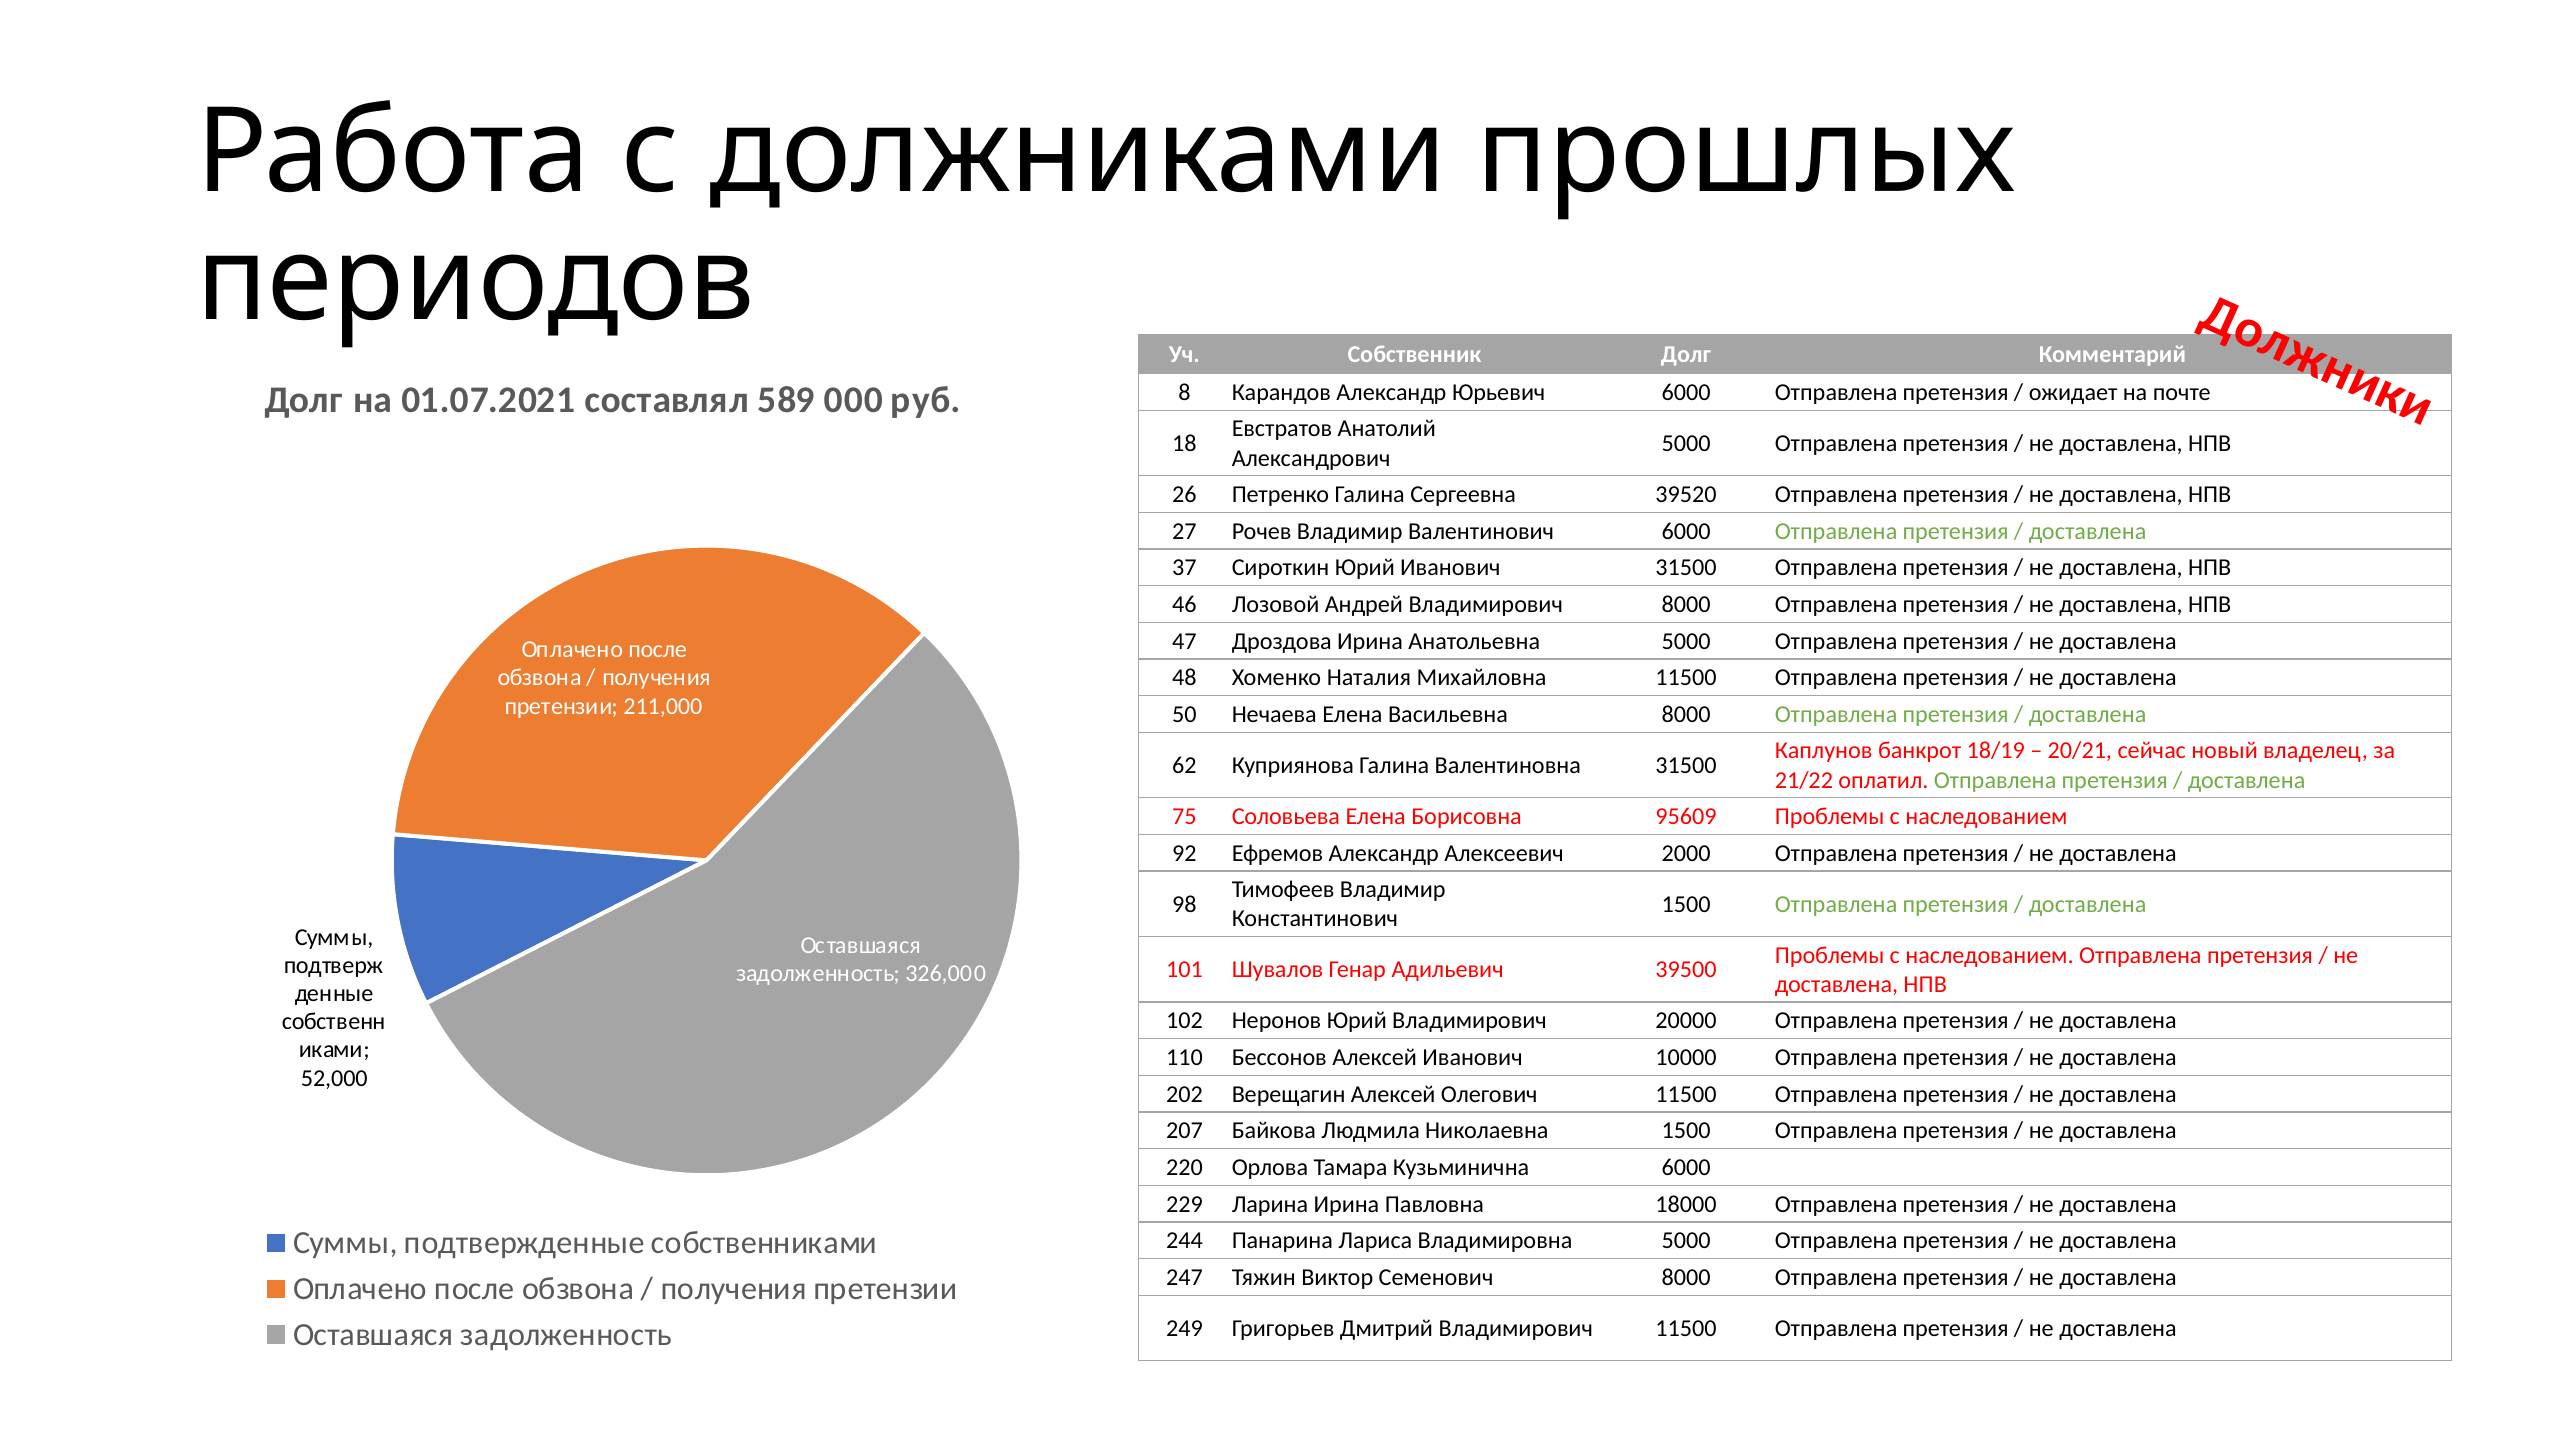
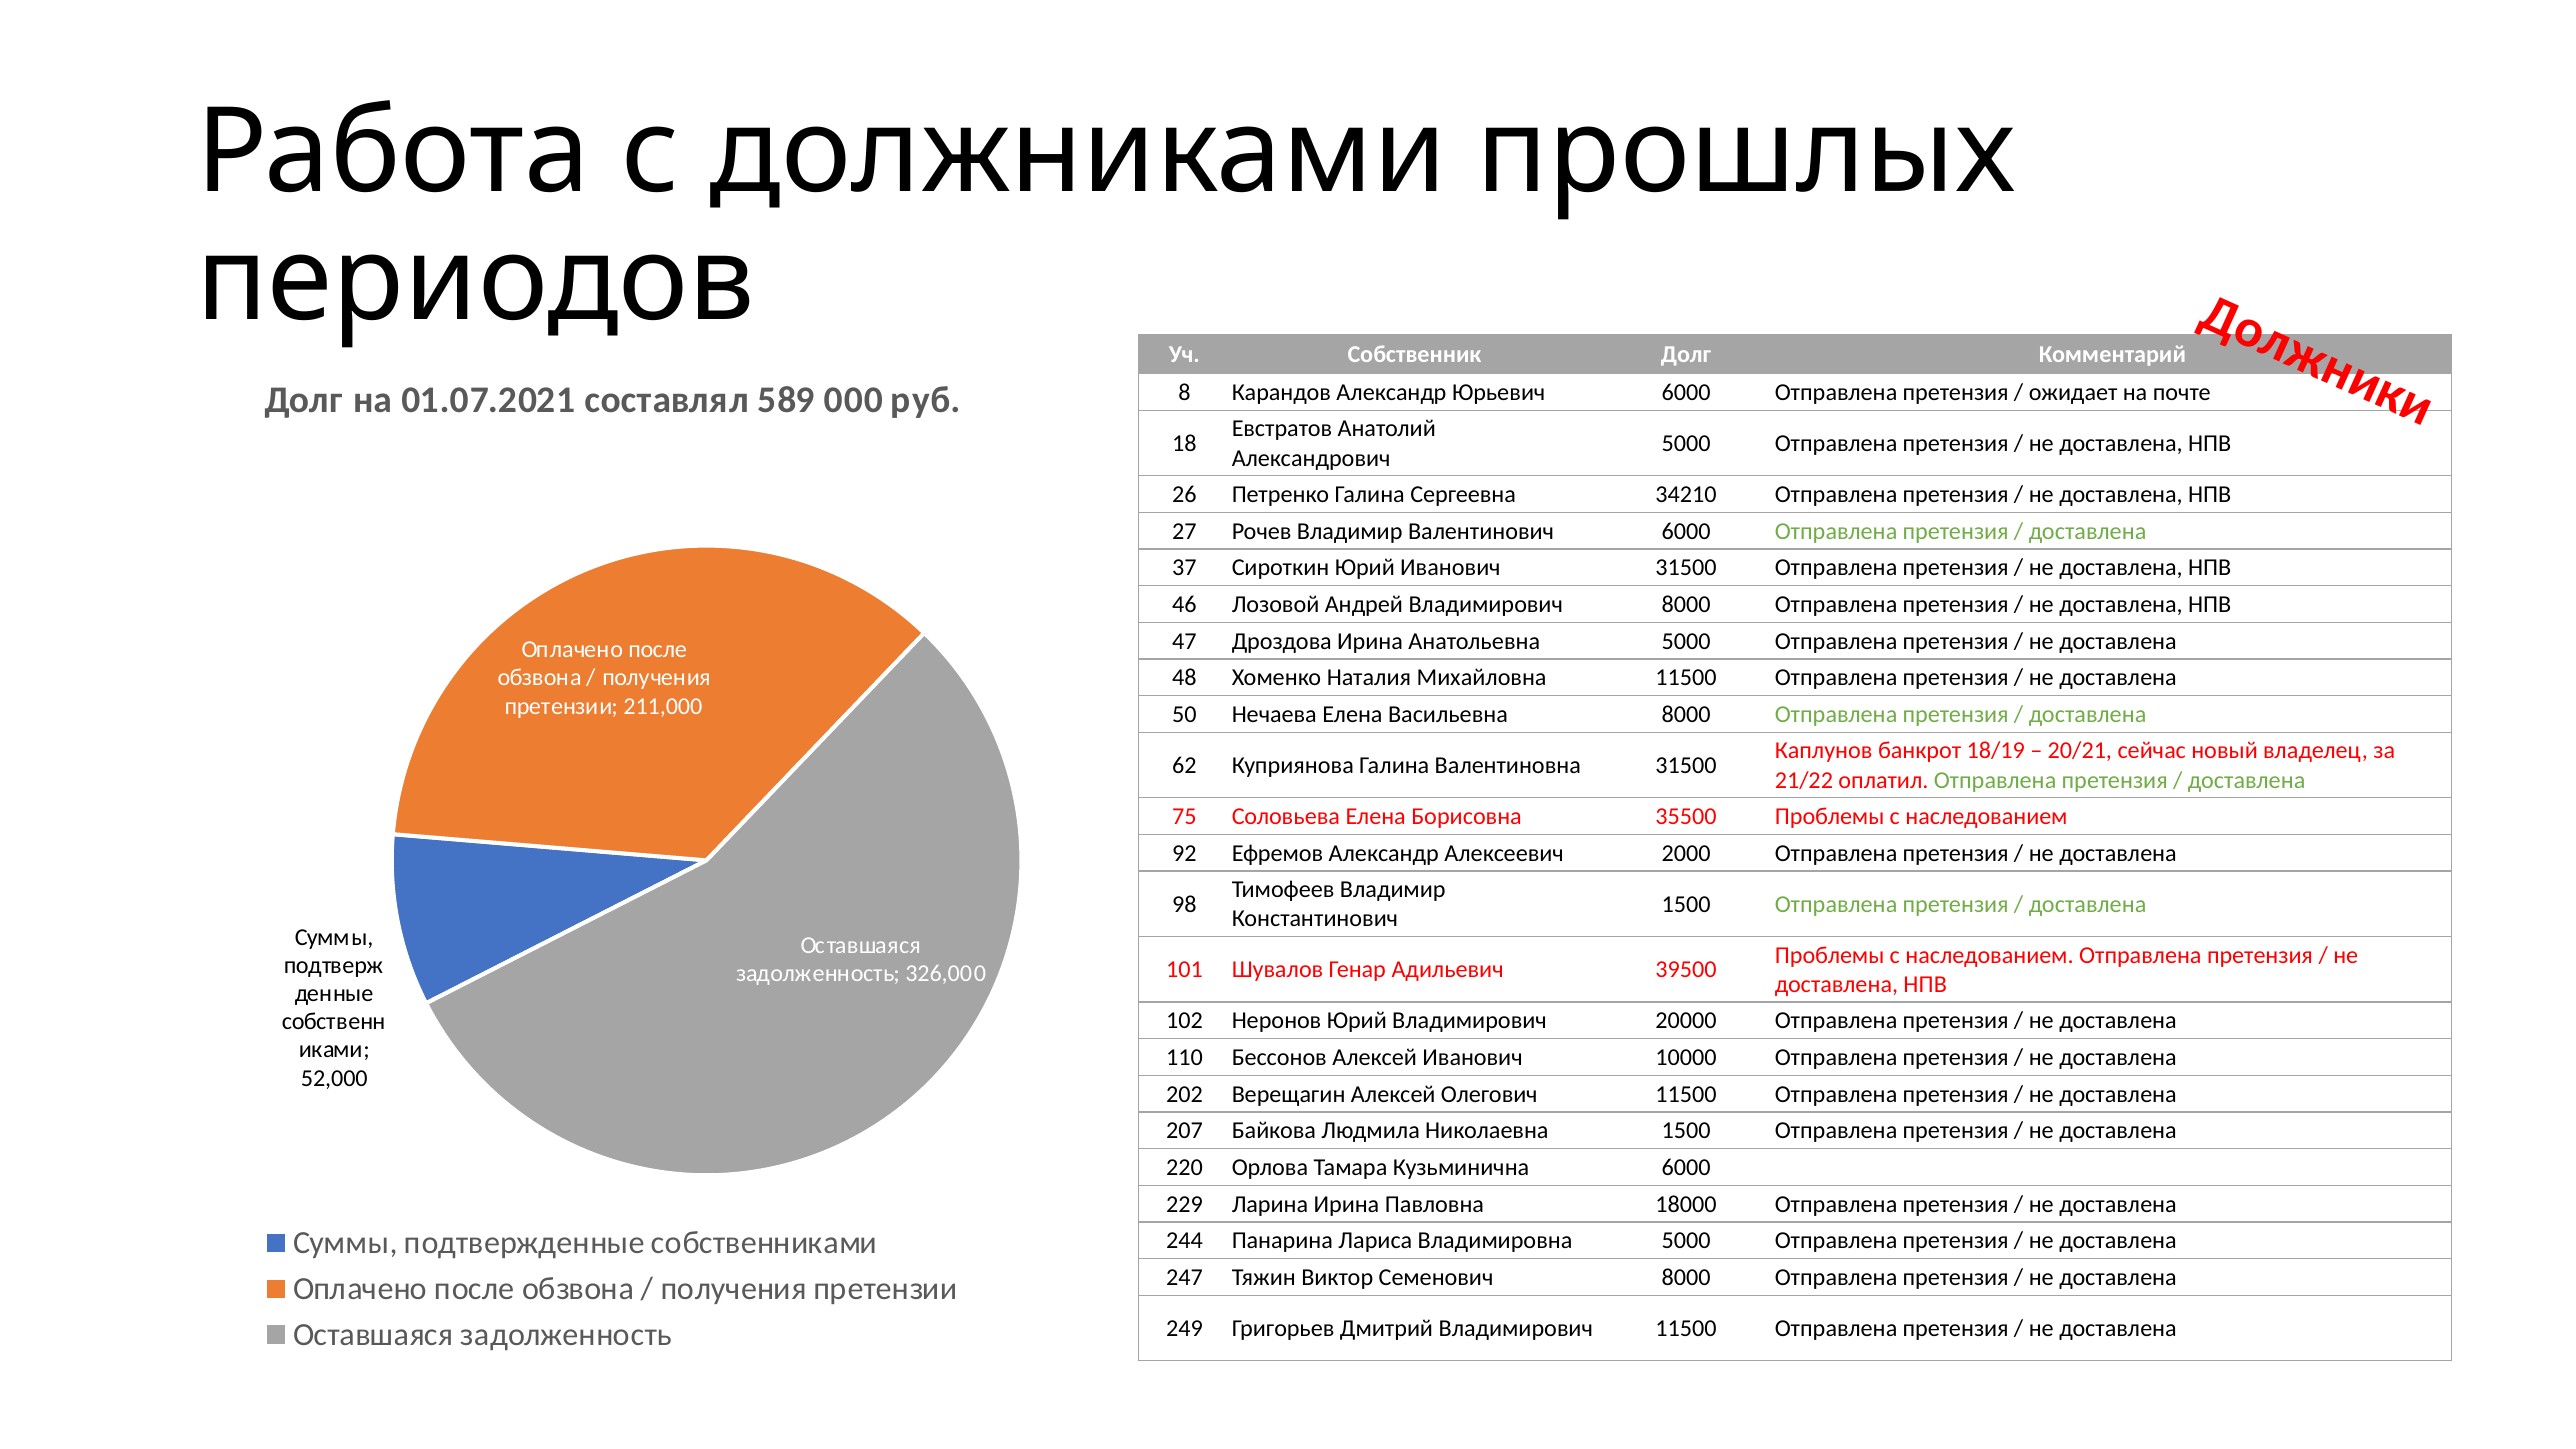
39520: 39520 -> 34210
95609: 95609 -> 35500
